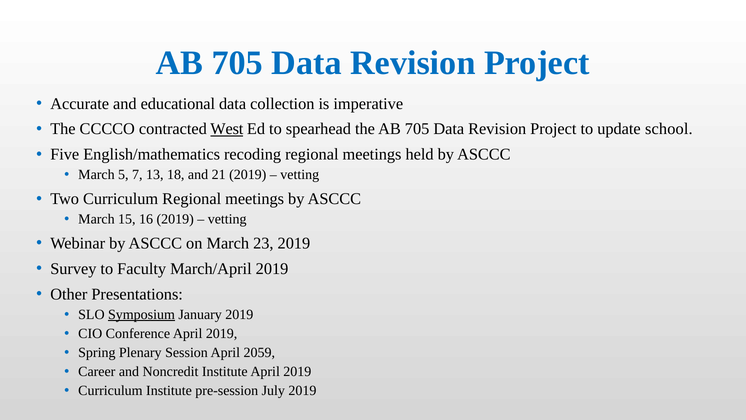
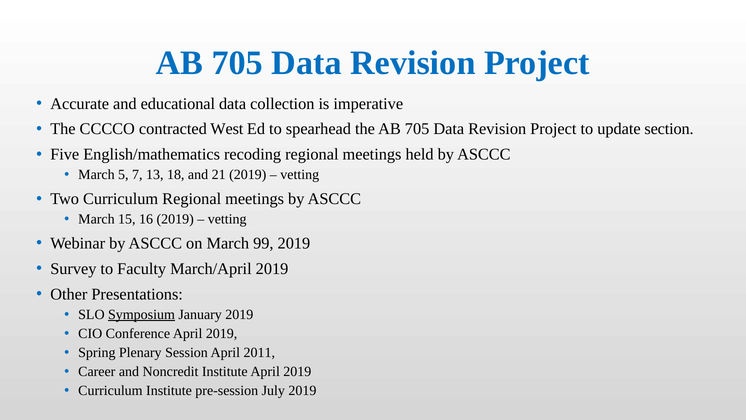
West underline: present -> none
school: school -> section
23: 23 -> 99
2059: 2059 -> 2011
